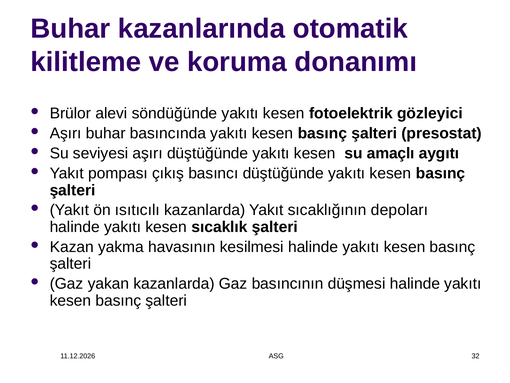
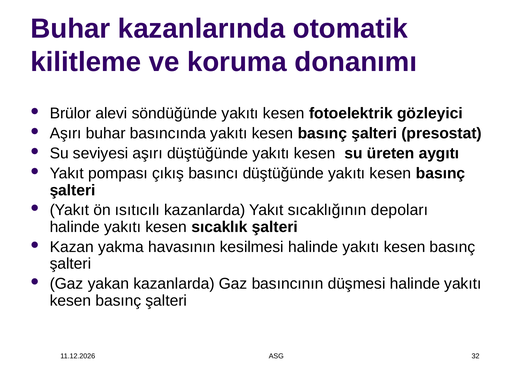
amaçlı: amaçlı -> üreten
